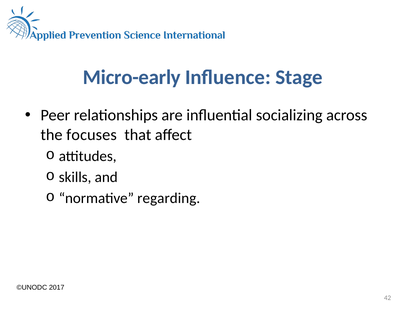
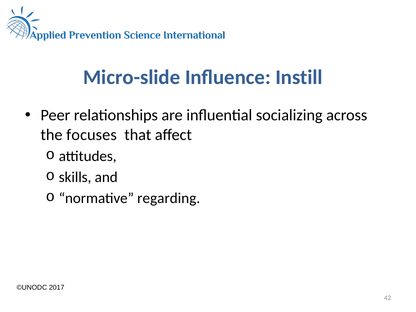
Micro-early: Micro-early -> Micro-slide
Stage: Stage -> Instill
